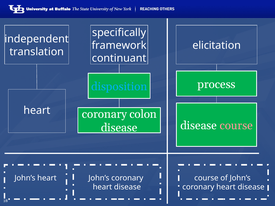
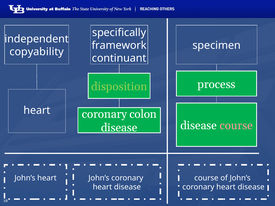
elicitation: elicitation -> specimen
translation: translation -> copyability
disposition colour: light blue -> light green
